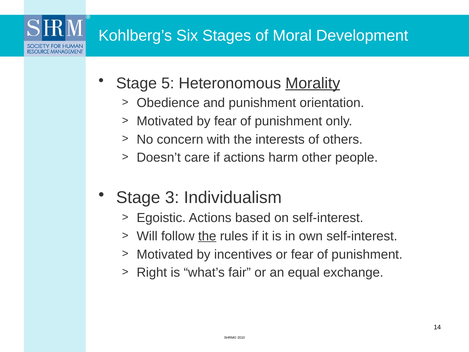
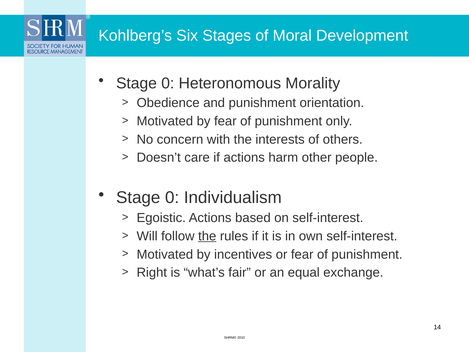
5 at (168, 83): 5 -> 0
Morality underline: present -> none
3 at (172, 197): 3 -> 0
